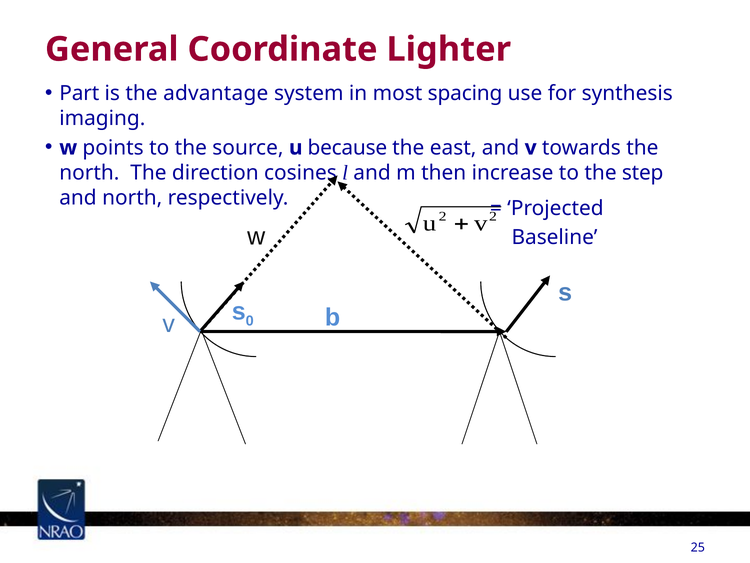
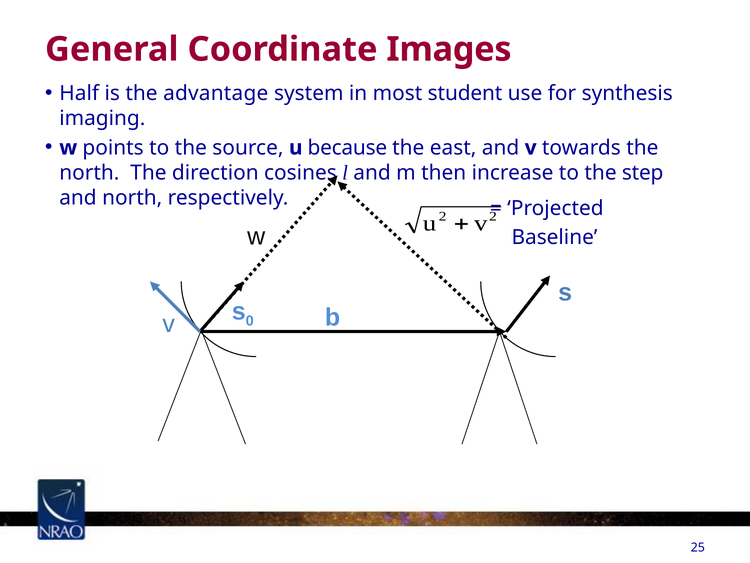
Lighter: Lighter -> Images
Part: Part -> Half
spacing: spacing -> student
